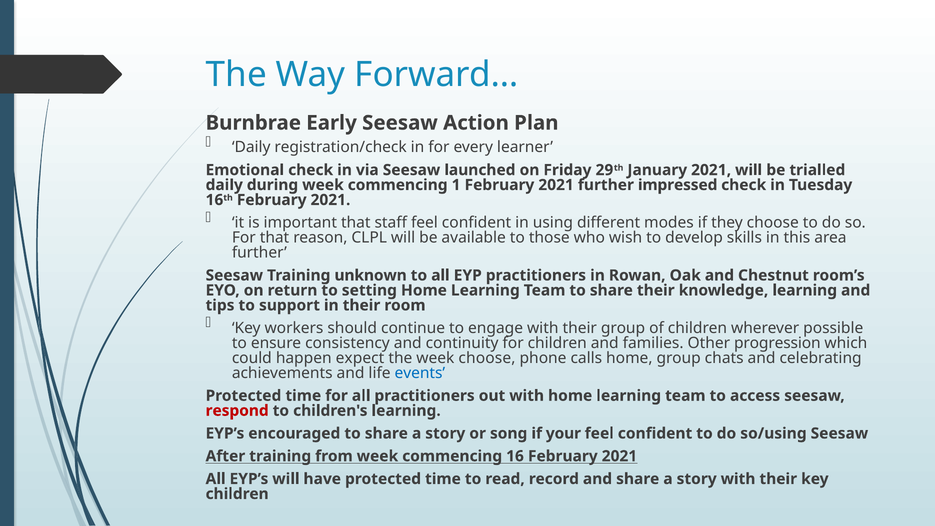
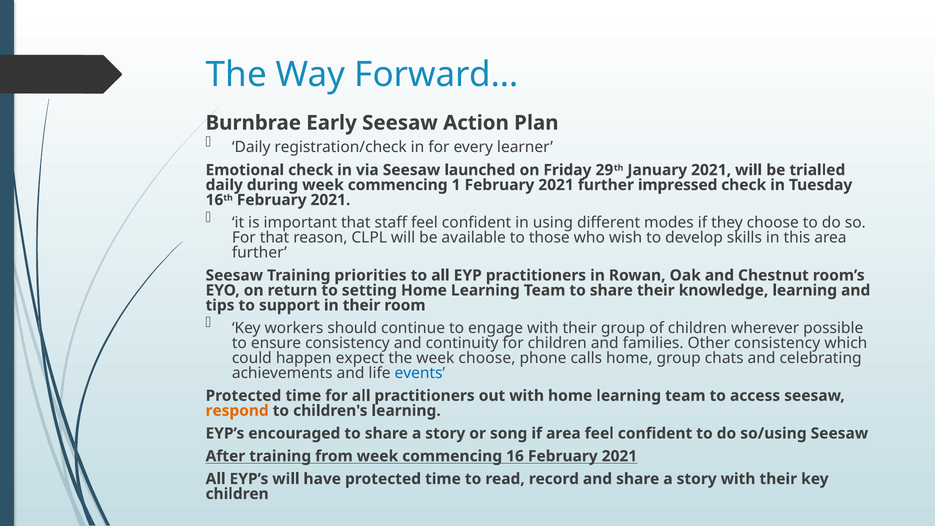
unknown: unknown -> priorities
Other progression: progression -> consistency
respond colour: red -> orange
if your: your -> area
